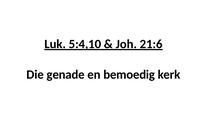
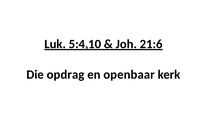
genade: genade -> opdrag
bemoedig: bemoedig -> openbaar
